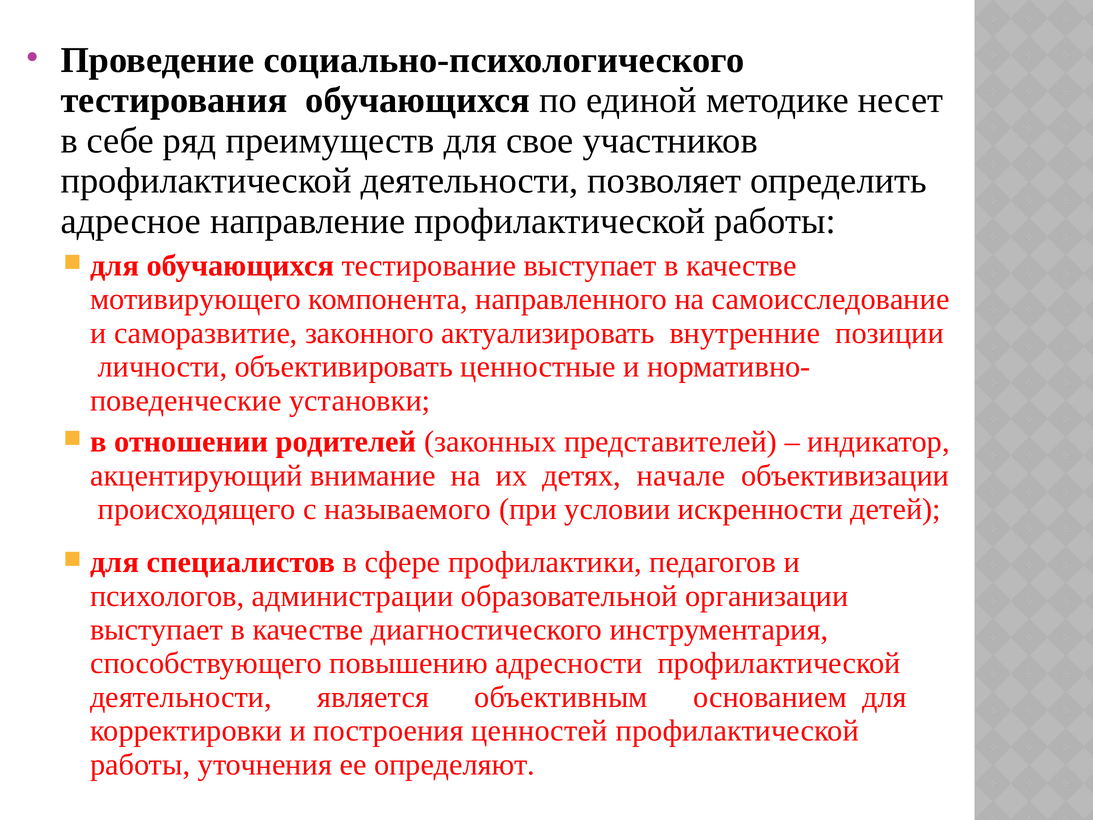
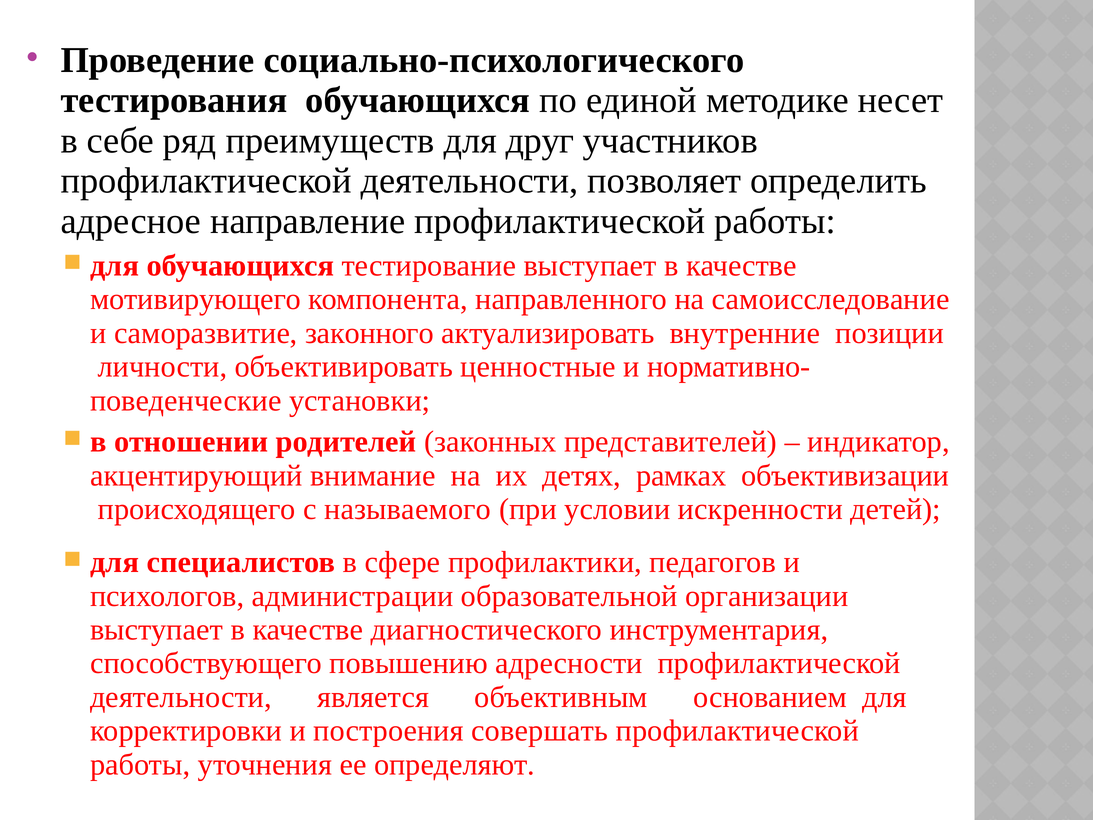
свое: свое -> друг
начале: начале -> рамках
ценностей: ценностей -> совершать
